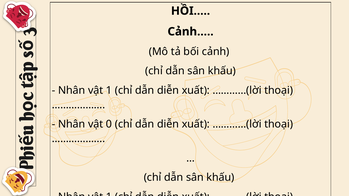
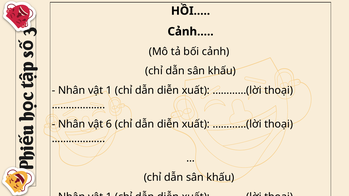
0: 0 -> 6
